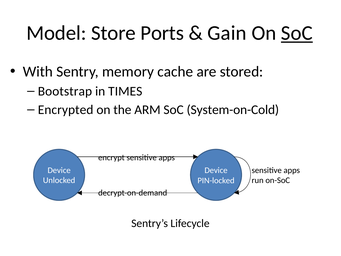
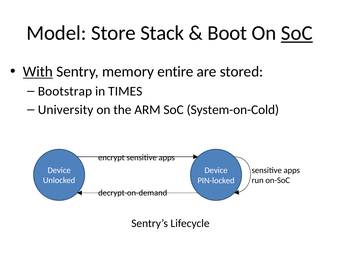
Ports: Ports -> Stack
Gain: Gain -> Boot
With underline: none -> present
cache: cache -> entire
Encrypted: Encrypted -> University
